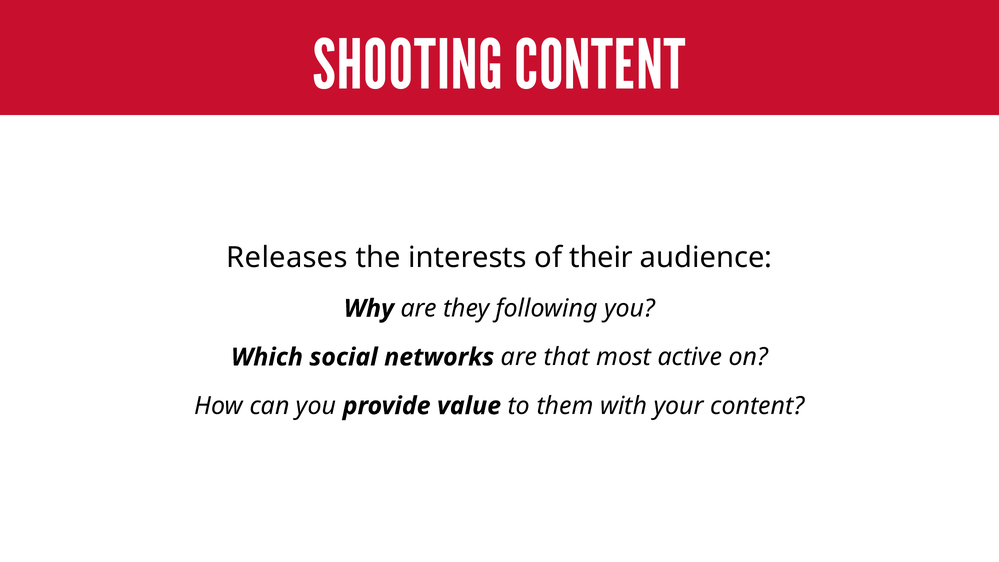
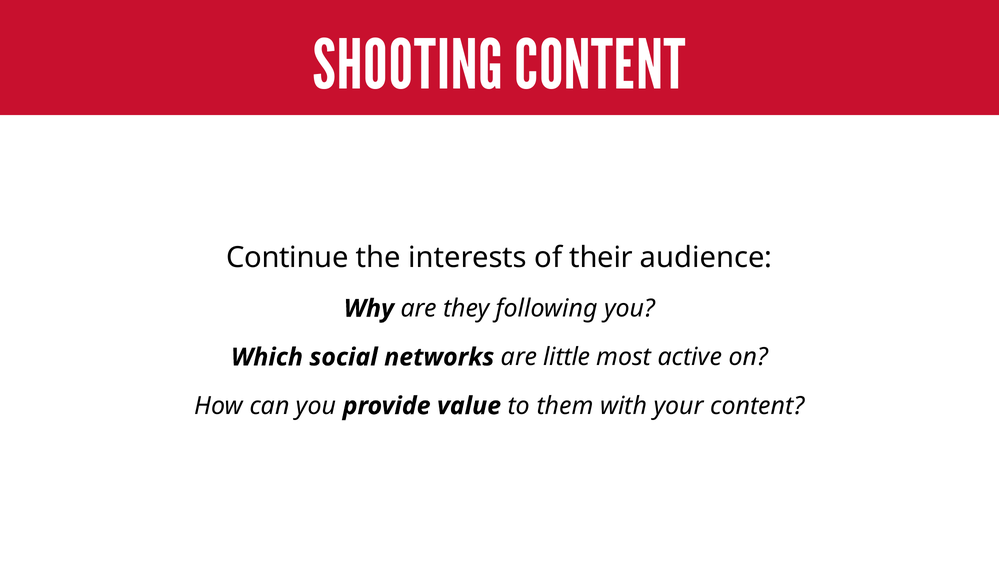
Releases: Releases -> Continue
that: that -> little
